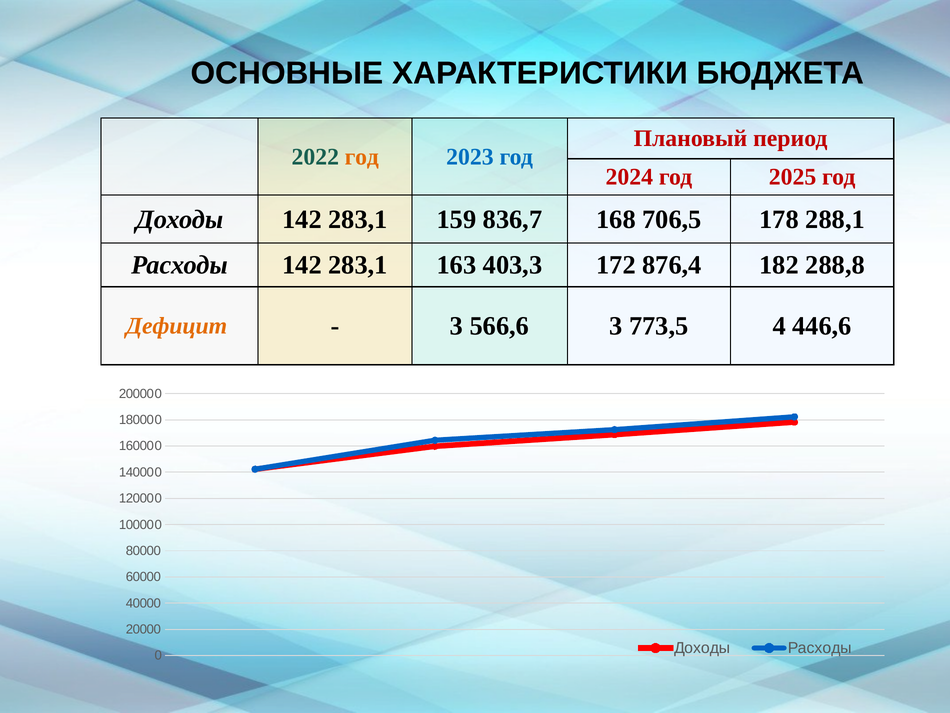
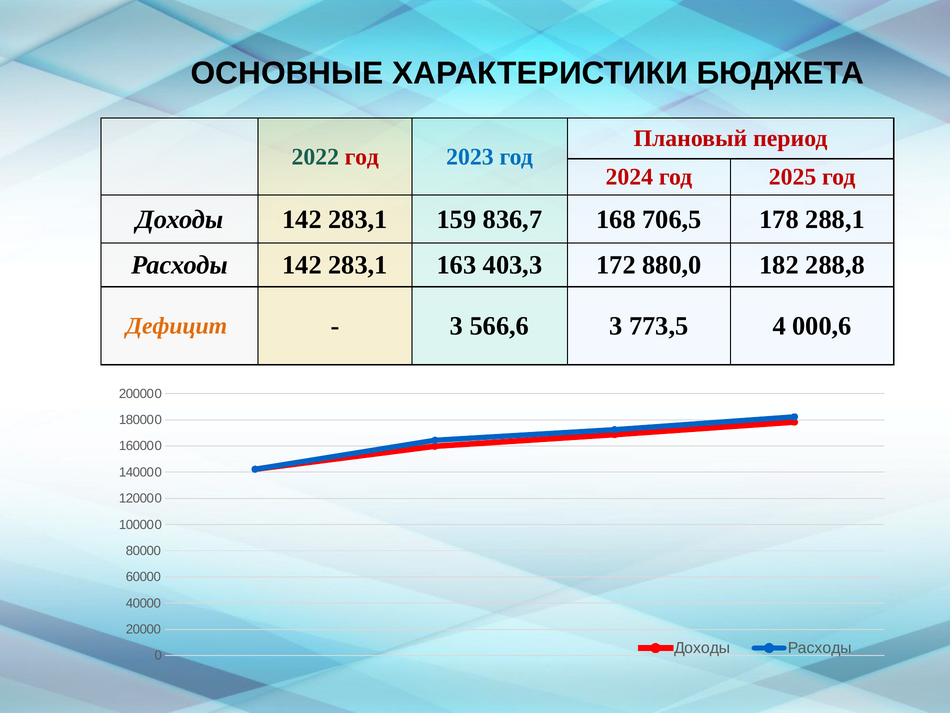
год at (362, 157) colour: orange -> red
876,4: 876,4 -> 880,0
446,6: 446,6 -> 000,6
